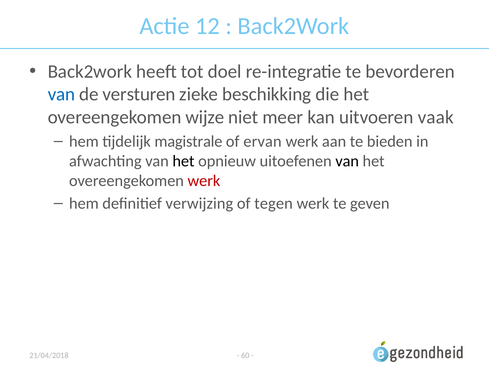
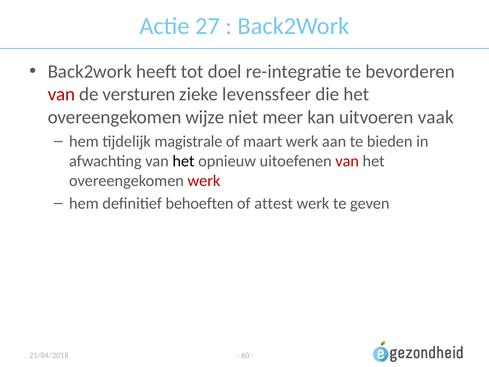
12: 12 -> 27
van at (61, 94) colour: blue -> red
beschikking: beschikking -> levenssfeer
ervan: ervan -> maart
van at (347, 161) colour: black -> red
verwijzing: verwijzing -> behoeften
tegen: tegen -> attest
